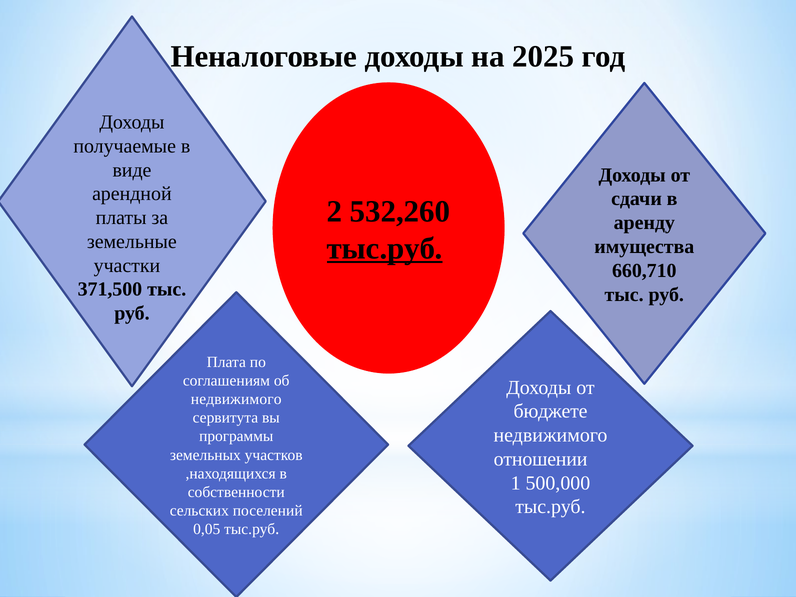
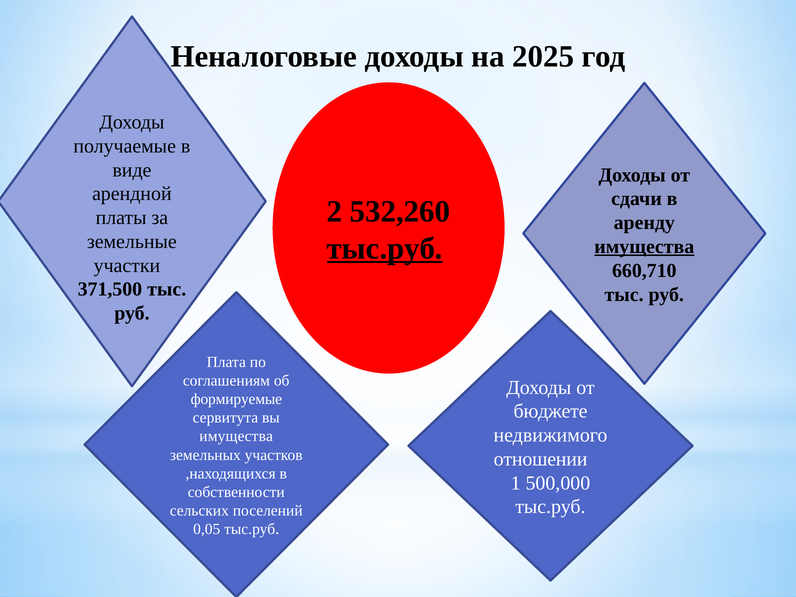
имущества at (644, 247) underline: none -> present
недвижимого at (236, 399): недвижимого -> формируемые
программы at (236, 436): программы -> имущества
